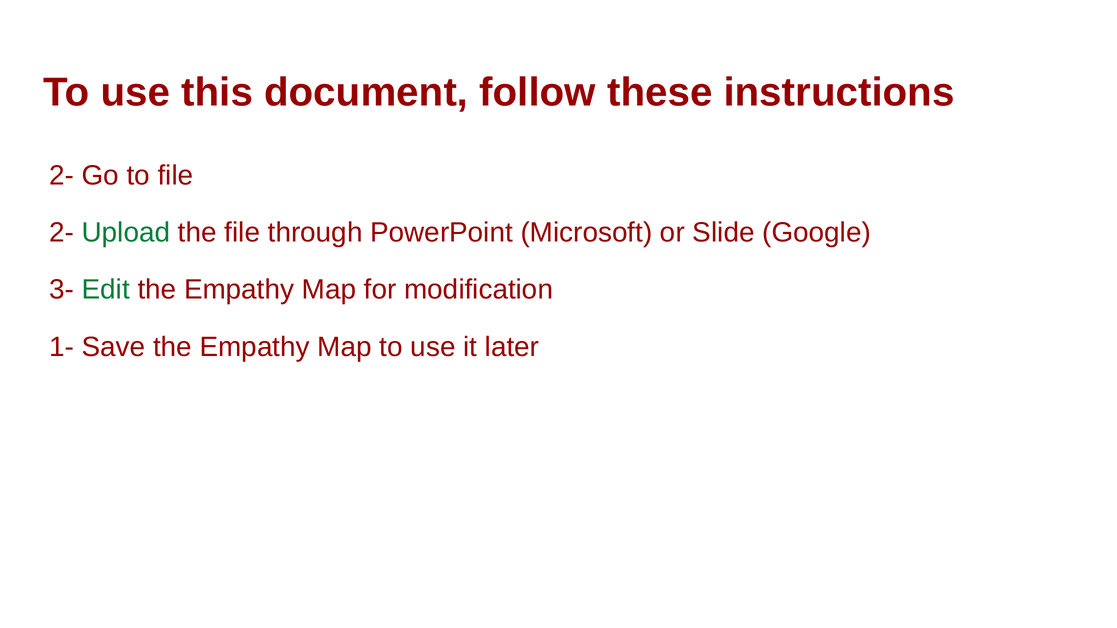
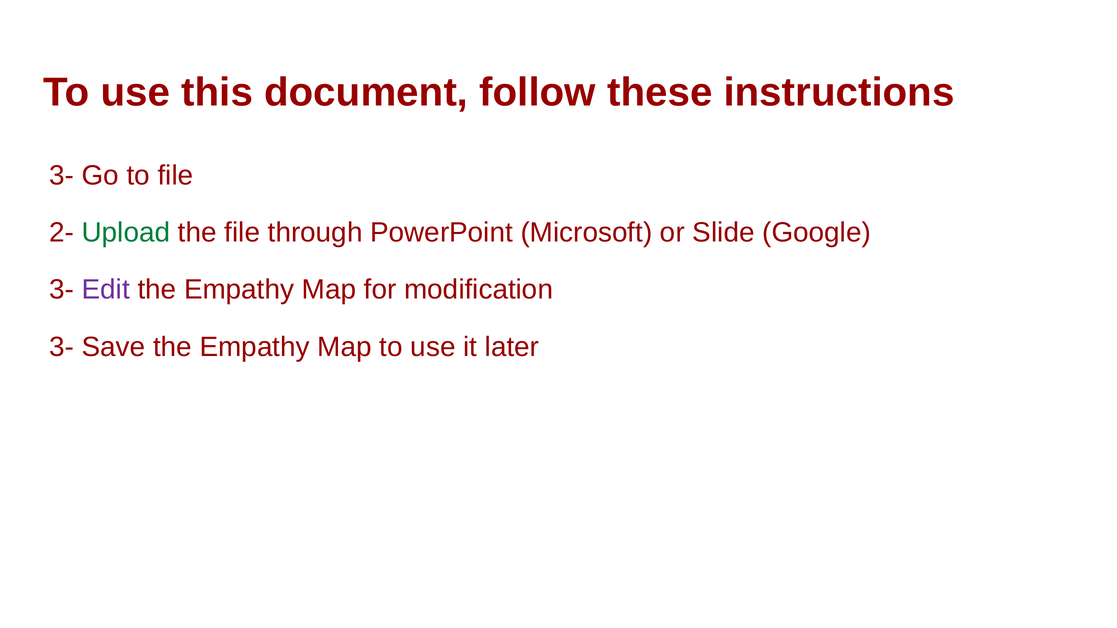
2- at (62, 176): 2- -> 3-
Edit colour: green -> purple
1- at (62, 347): 1- -> 3-
